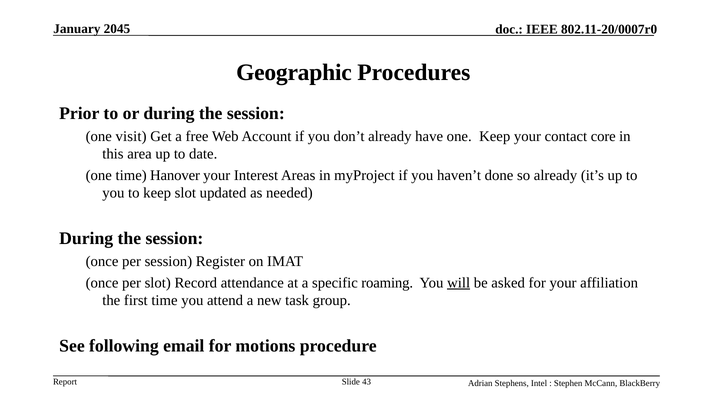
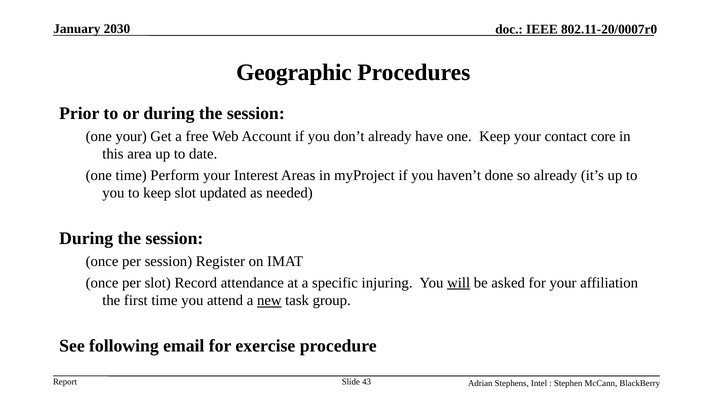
2045: 2045 -> 2030
one visit: visit -> your
Hanover: Hanover -> Perform
roaming: roaming -> injuring
new underline: none -> present
motions: motions -> exercise
